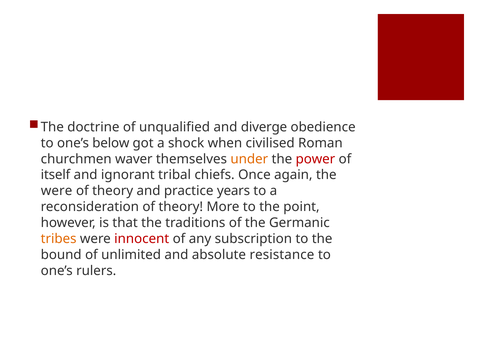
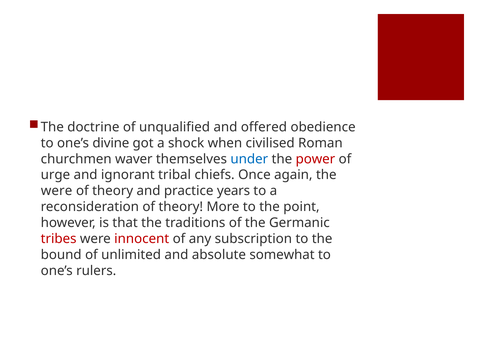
diverge: diverge -> offered
below: below -> divine
under colour: orange -> blue
itself: itself -> urge
tribes colour: orange -> red
resistance: resistance -> somewhat
